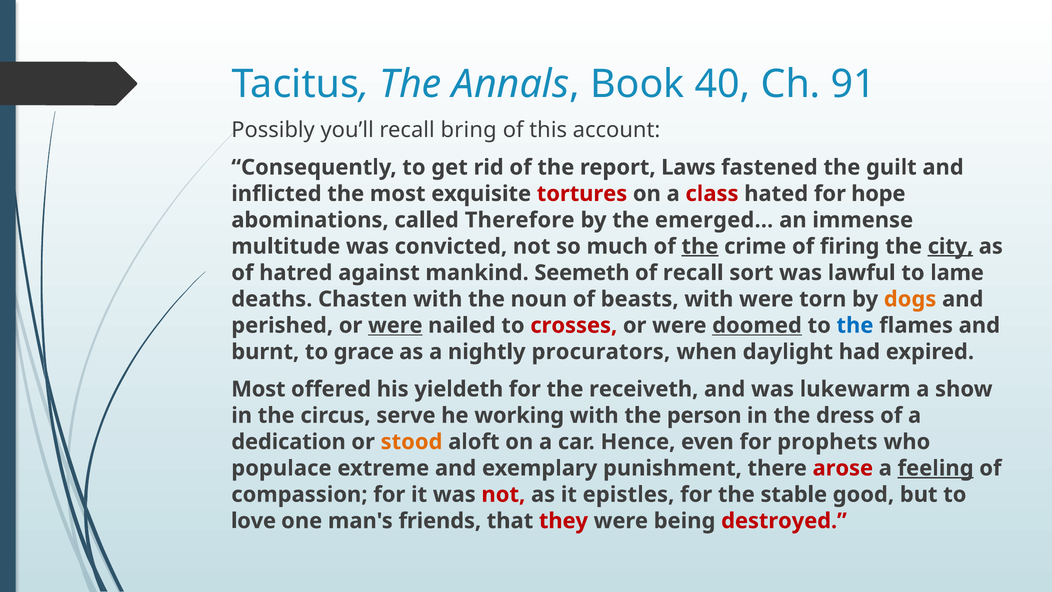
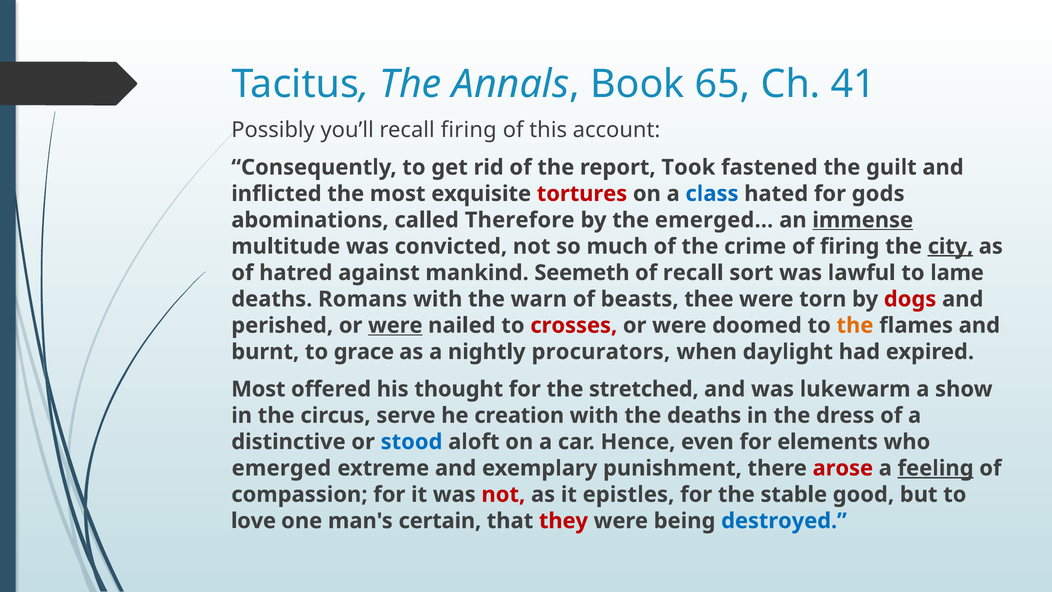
40: 40 -> 65
91: 91 -> 41
recall bring: bring -> firing
Laws: Laws -> Took
class colour: red -> blue
hope: hope -> gods
immense underline: none -> present
the at (700, 246) underline: present -> none
Chasten: Chasten -> Romans
noun: noun -> warn
beasts with: with -> thee
dogs colour: orange -> red
doomed underline: present -> none
the at (855, 325) colour: blue -> orange
yieldeth: yieldeth -> thought
receiveth: receiveth -> stretched
working: working -> creation
the person: person -> deaths
dedication: dedication -> distinctive
stood colour: orange -> blue
prophets: prophets -> elements
populace: populace -> emerged
friends: friends -> certain
destroyed colour: red -> blue
